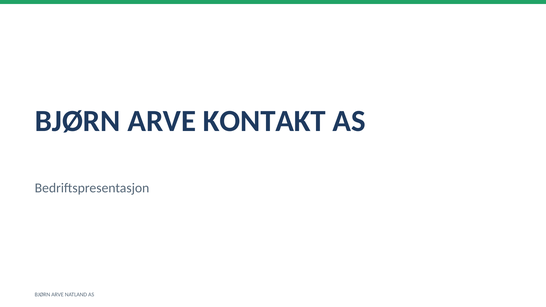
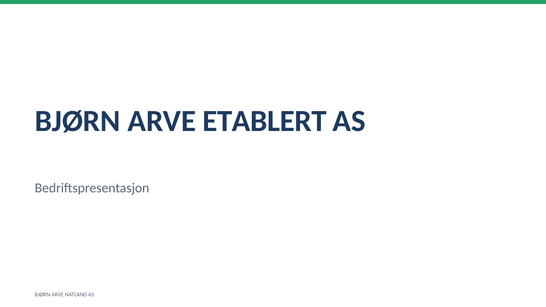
KONTAKT: KONTAKT -> ETABLERT
